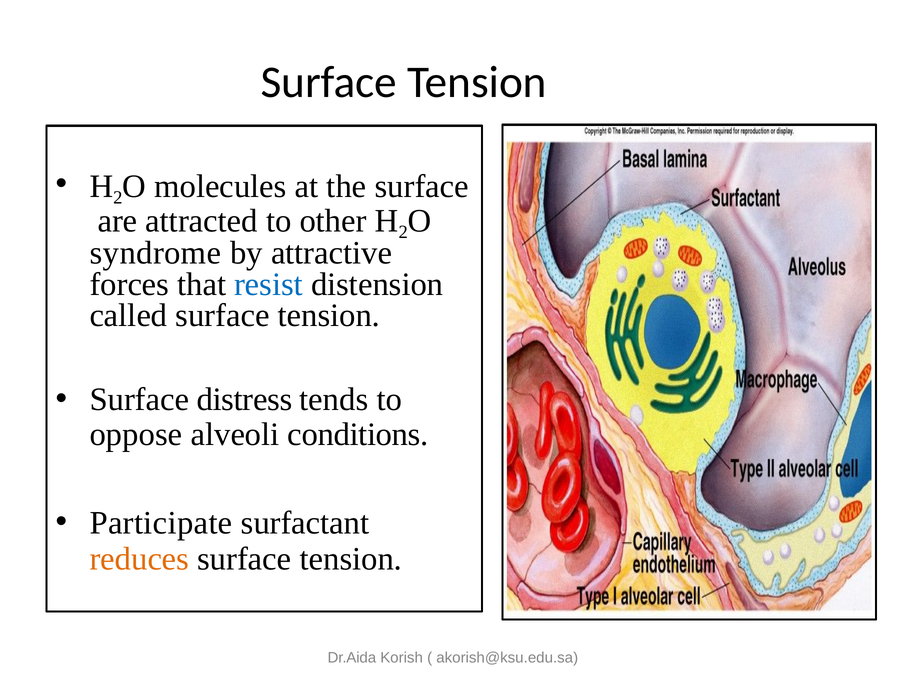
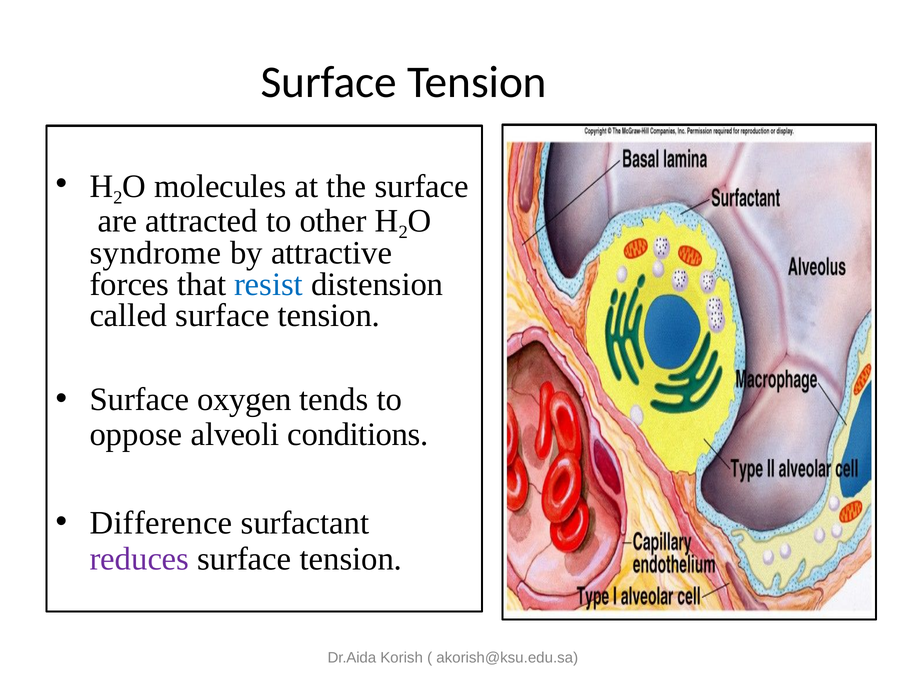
distress: distress -> oxygen
Participate: Participate -> Difference
reduces colour: orange -> purple
